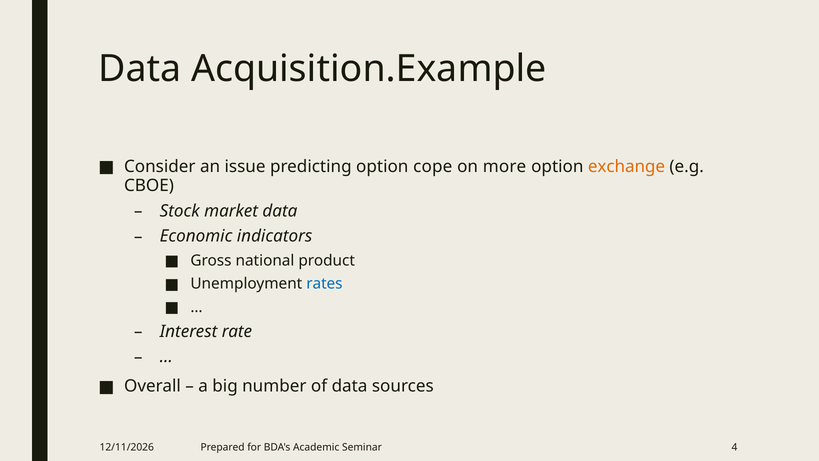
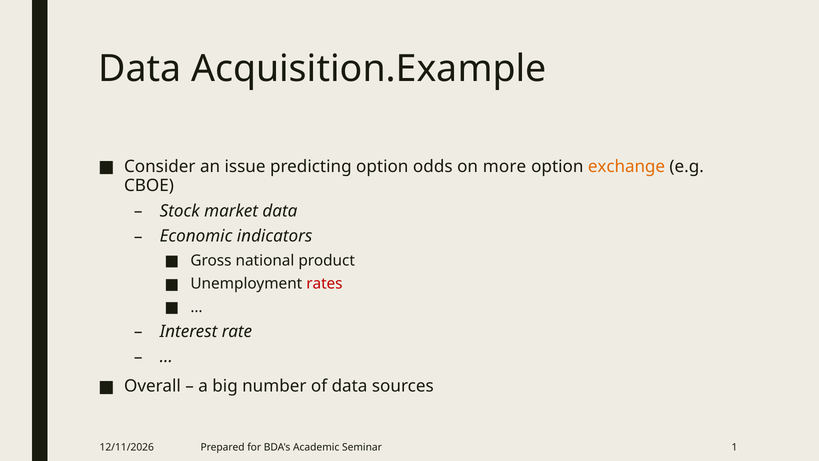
cope: cope -> odds
rates colour: blue -> red
4: 4 -> 1
